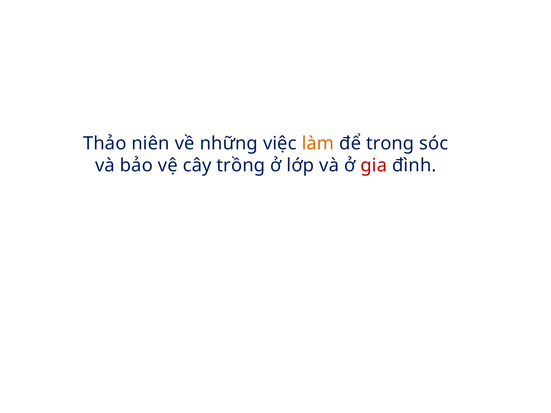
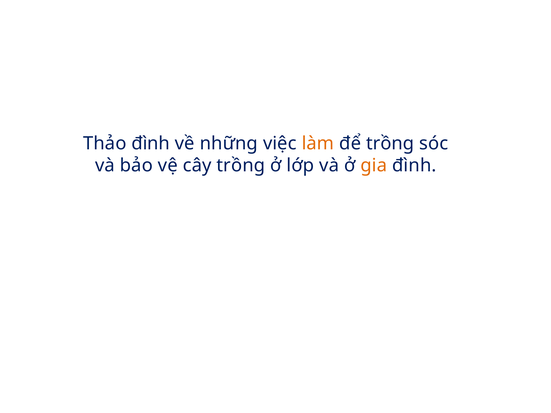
Thảo niên: niên -> đình
để trong: trong -> trồng
gia colour: red -> orange
